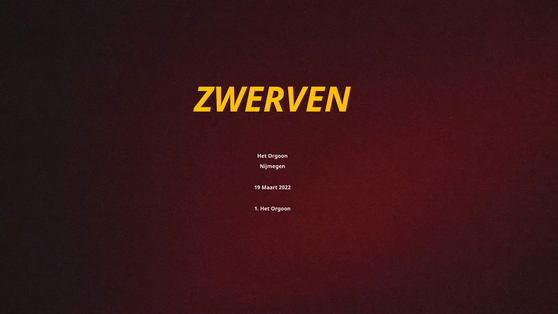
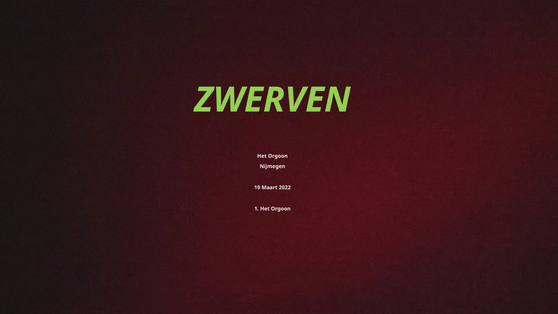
ZWERVEN colour: yellow -> light green
